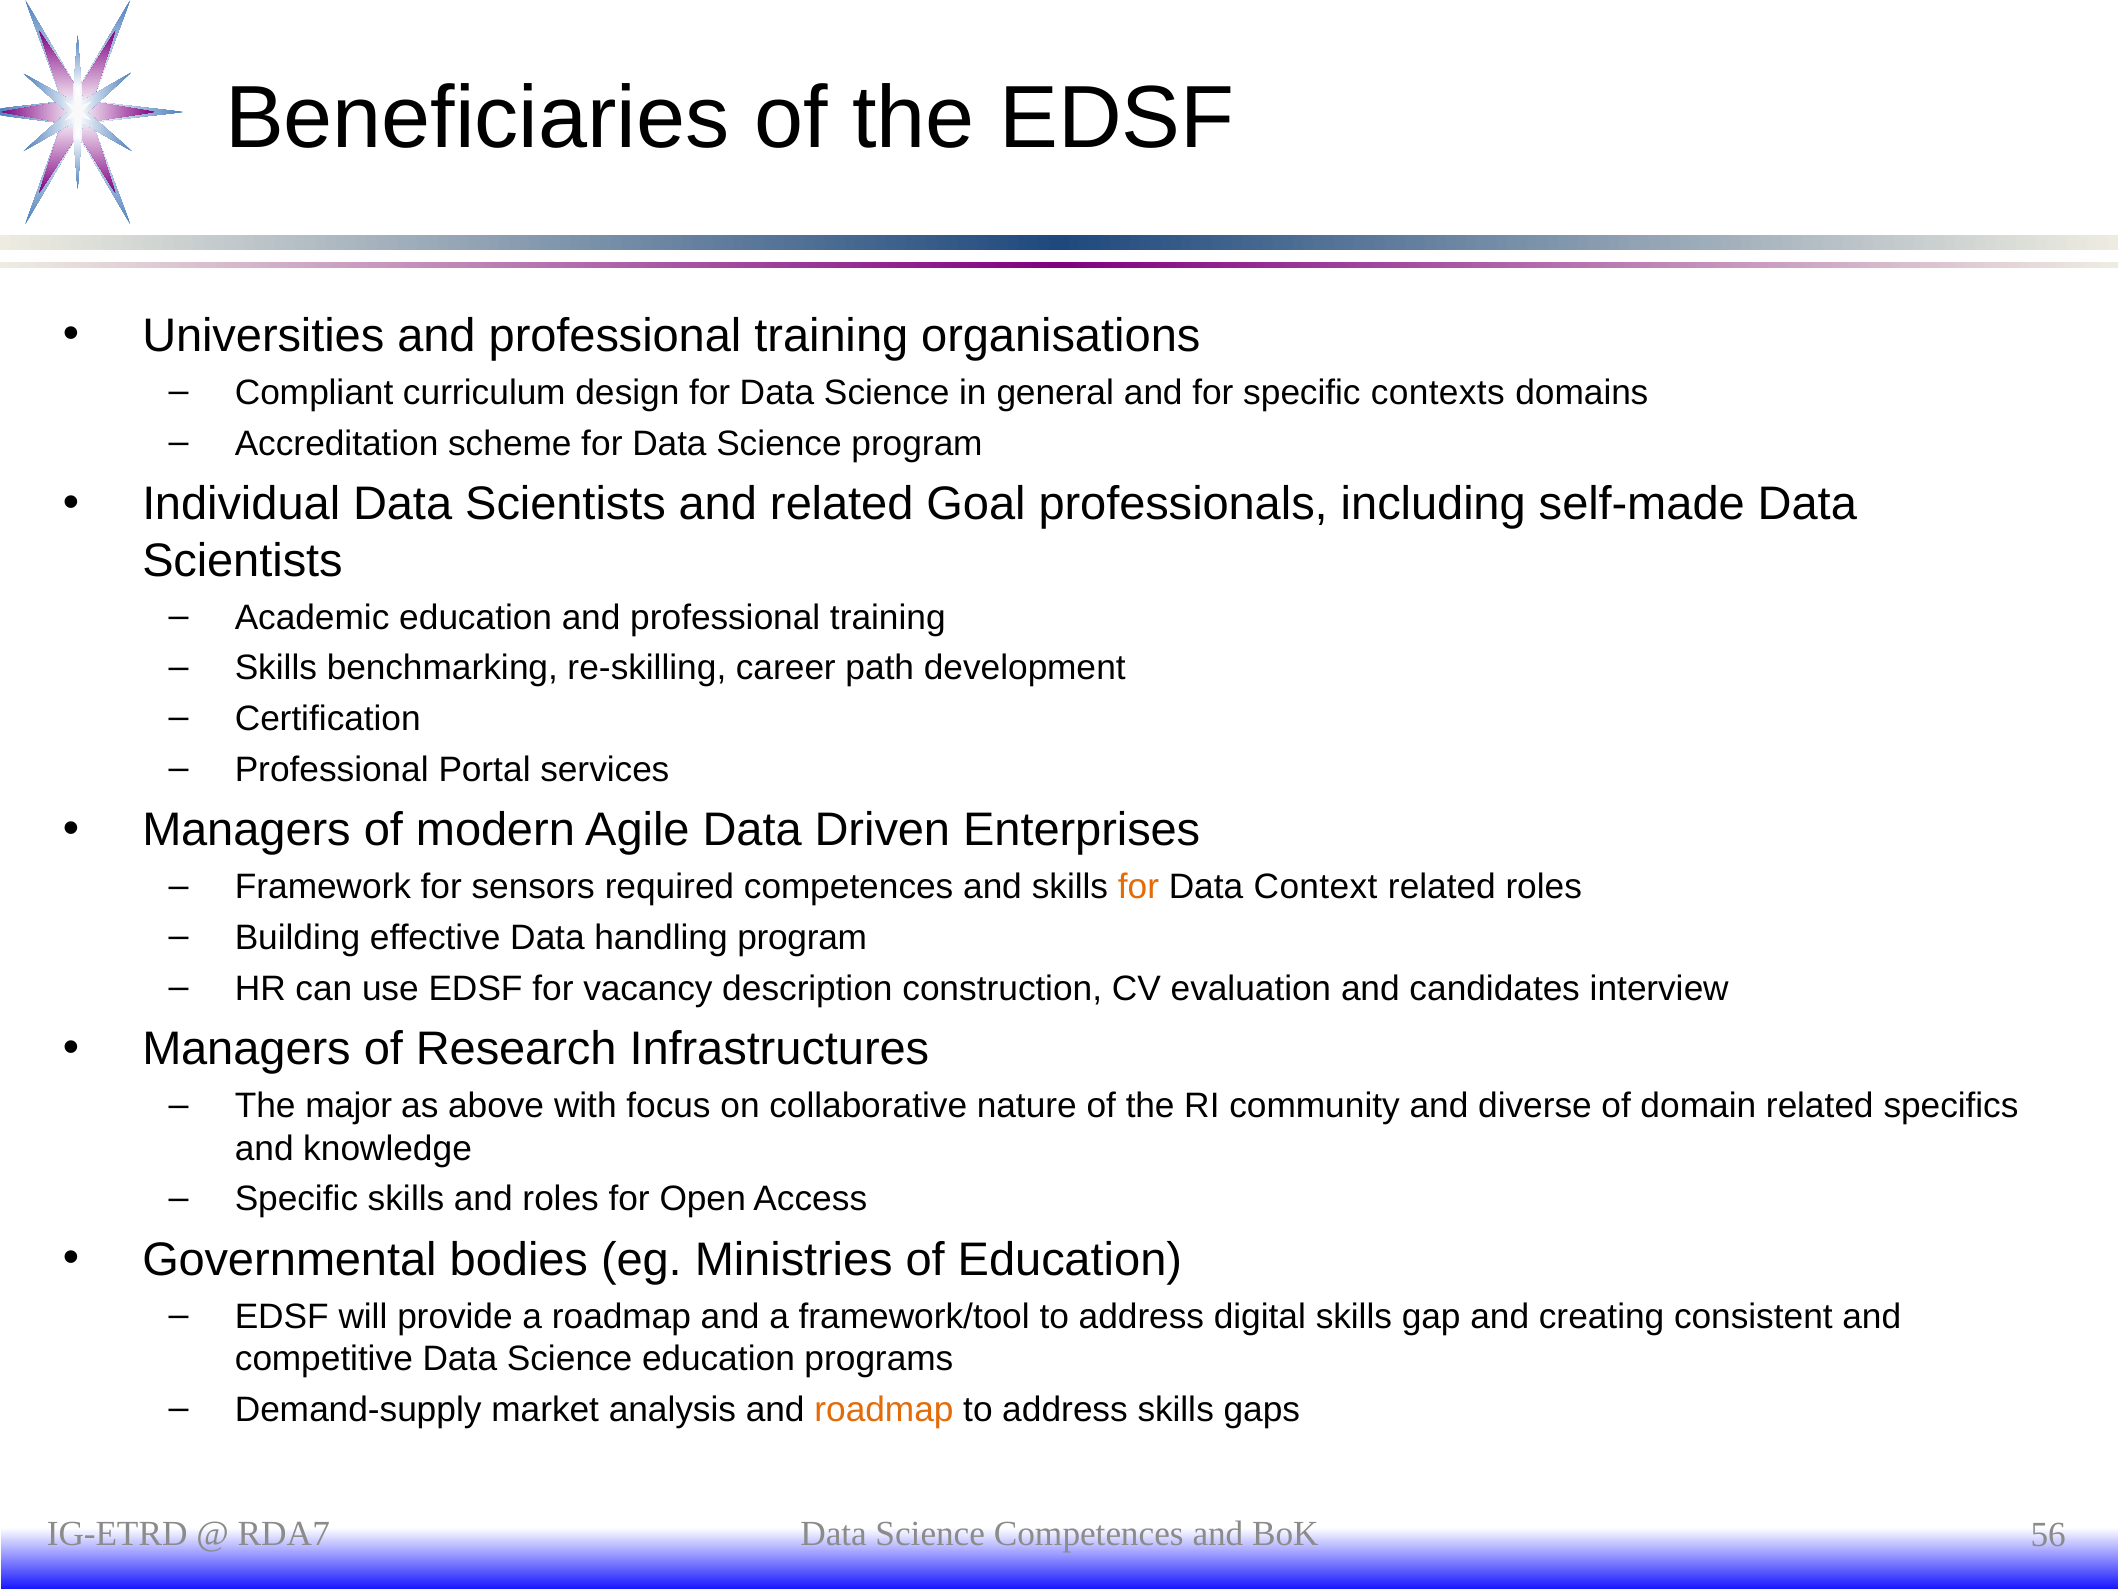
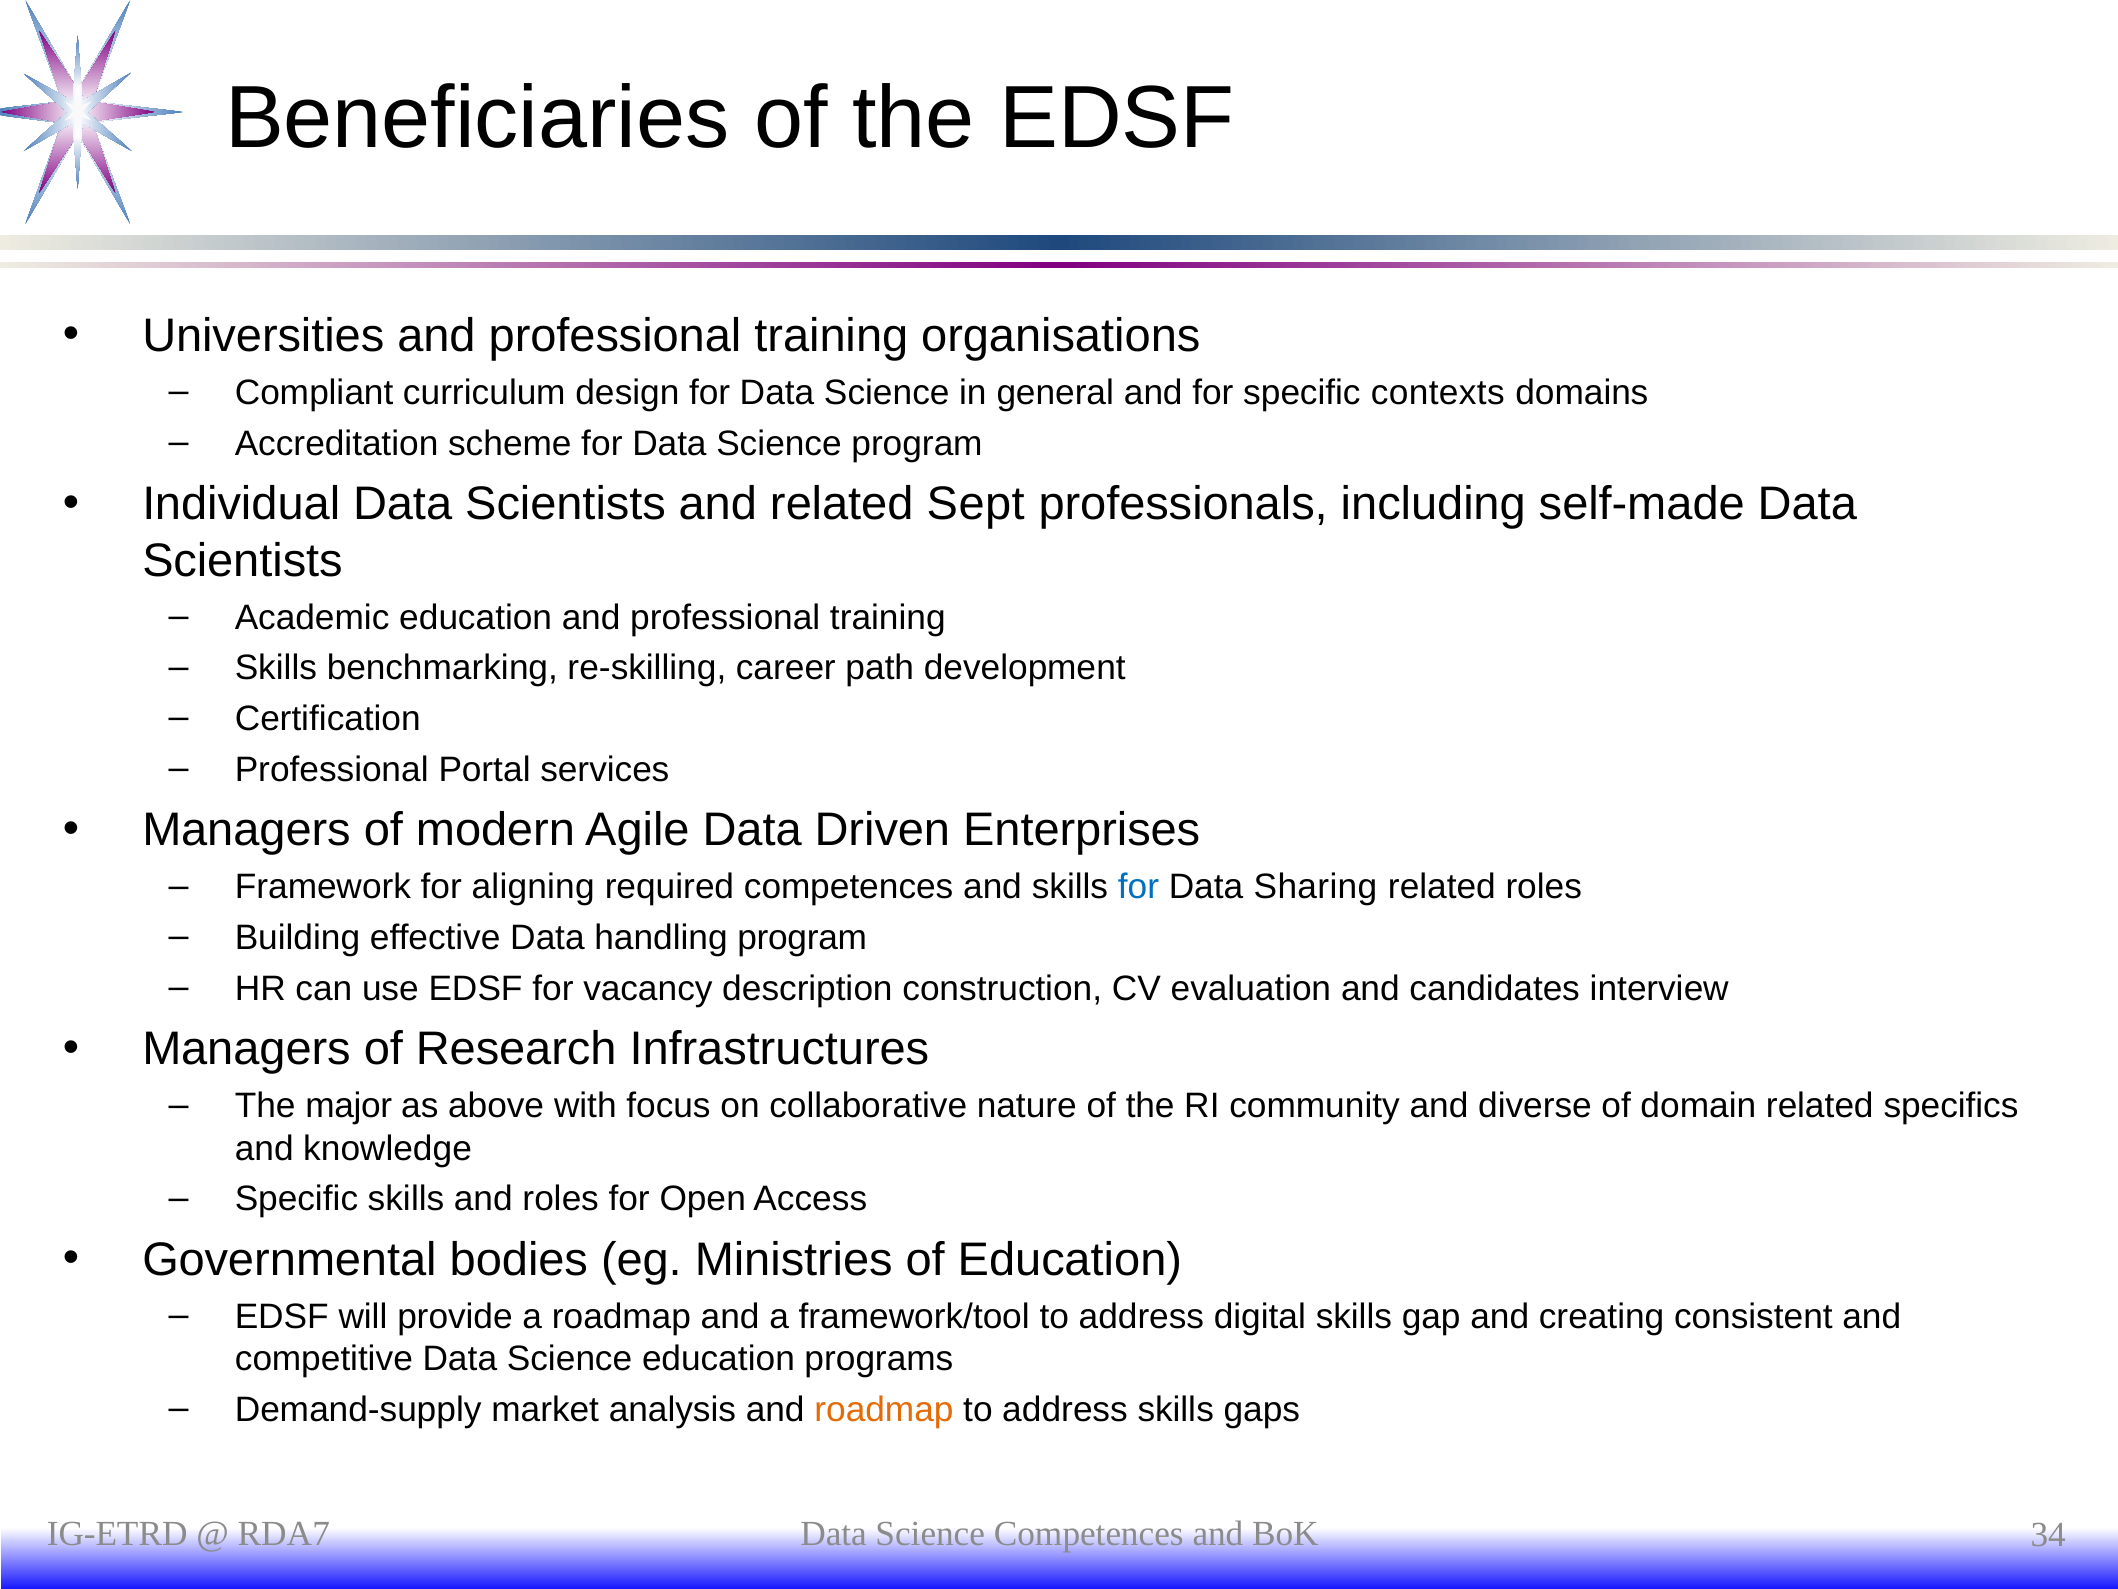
Goal: Goal -> Sept
sensors: sensors -> aligning
for at (1138, 887) colour: orange -> blue
Context: Context -> Sharing
56: 56 -> 34
